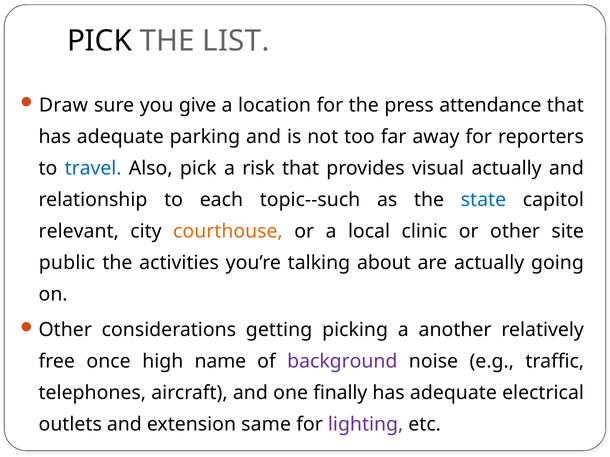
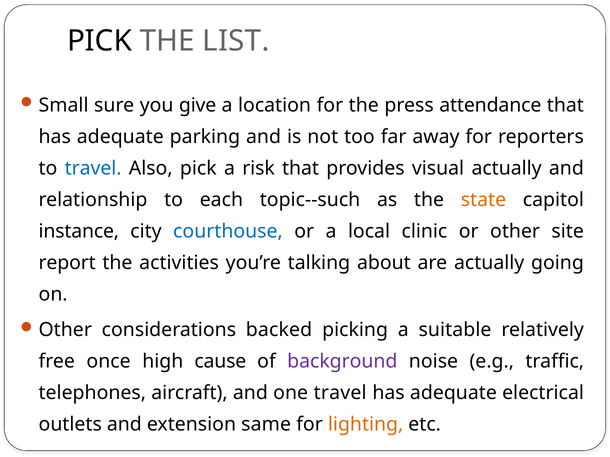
Draw: Draw -> Small
state colour: blue -> orange
relevant: relevant -> instance
courthouse colour: orange -> blue
public: public -> report
getting: getting -> backed
another: another -> suitable
name: name -> cause
one finally: finally -> travel
lighting colour: purple -> orange
